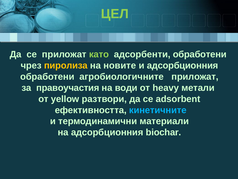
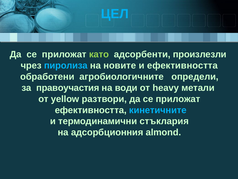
ЦЕЛ colour: light green -> light blue
адсорбенти обработени: обработени -> произлезли
пиролиза colour: yellow -> light blue
и адсорбционния: адсорбционния -> ефективността
агробиологичните приложат: приложат -> определи
разтвори да се adsorbent: adsorbent -> приложат
материали: материали -> стъклария
biochar: biochar -> almond
